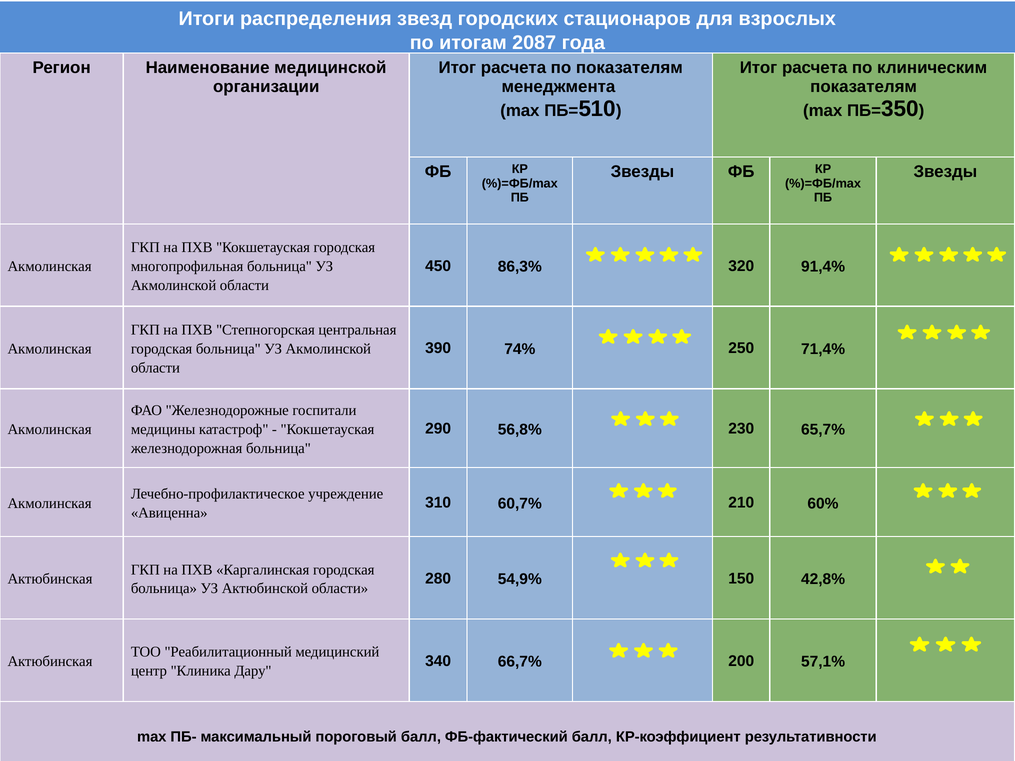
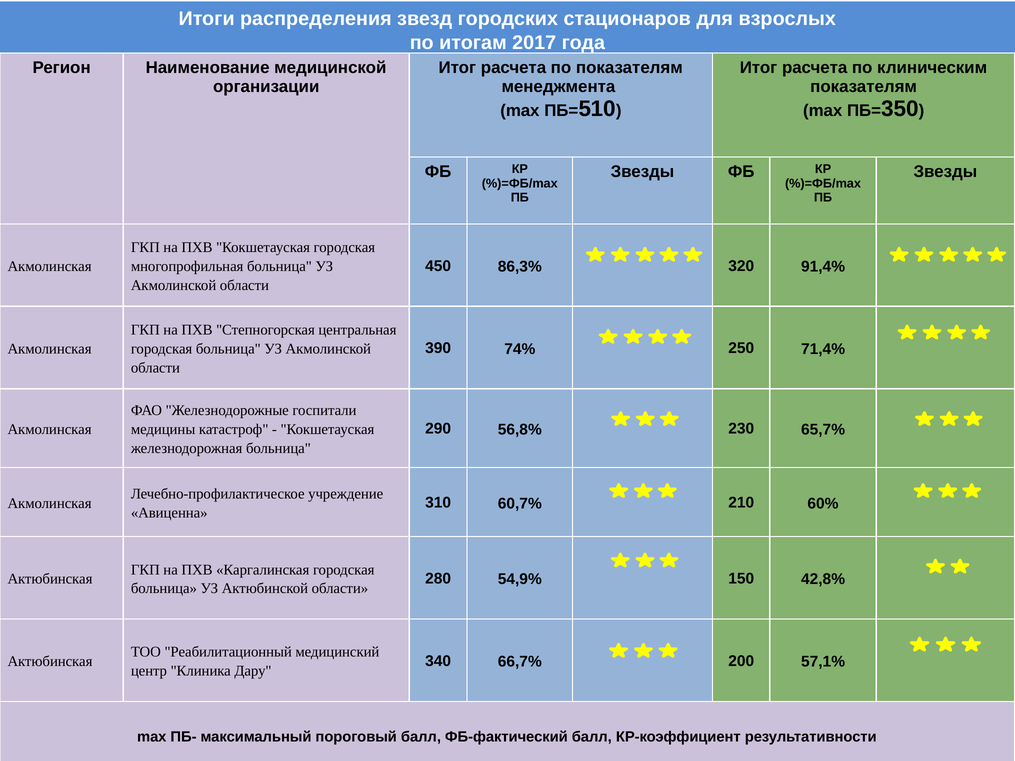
2087: 2087 -> 2017
